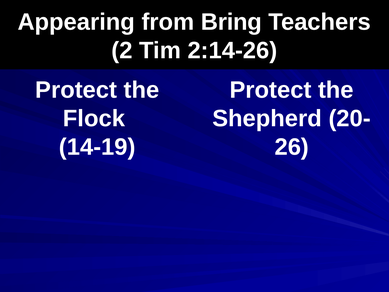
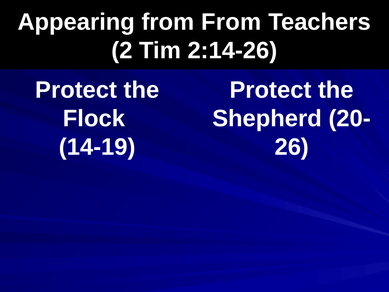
from Bring: Bring -> From
